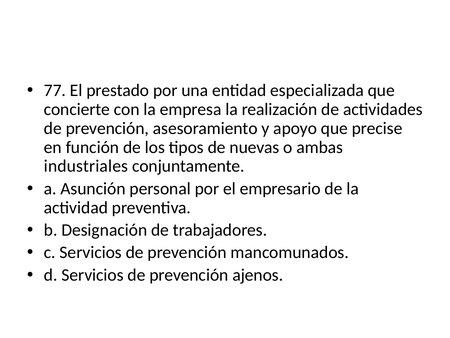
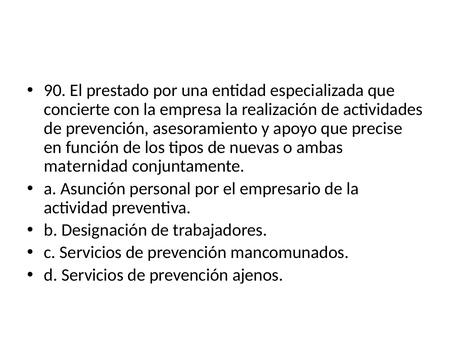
77: 77 -> 90
industriales: industriales -> maternidad
